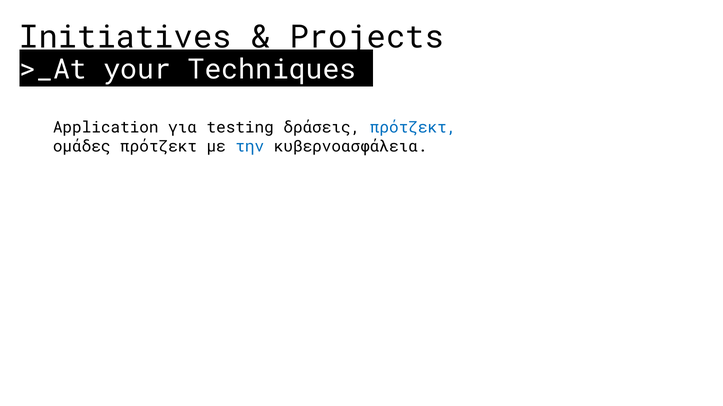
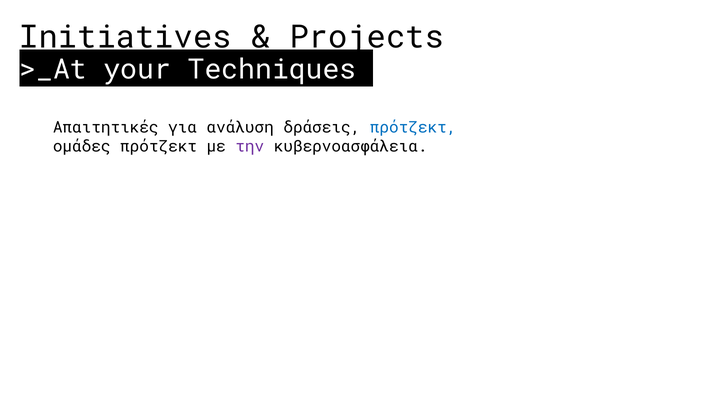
Application: Application -> Απαιτητικές
testing: testing -> ανάλυση
την colour: blue -> purple
